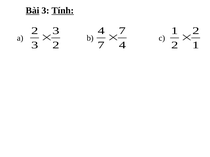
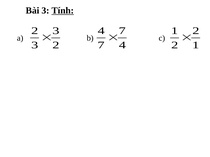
Bài underline: present -> none
